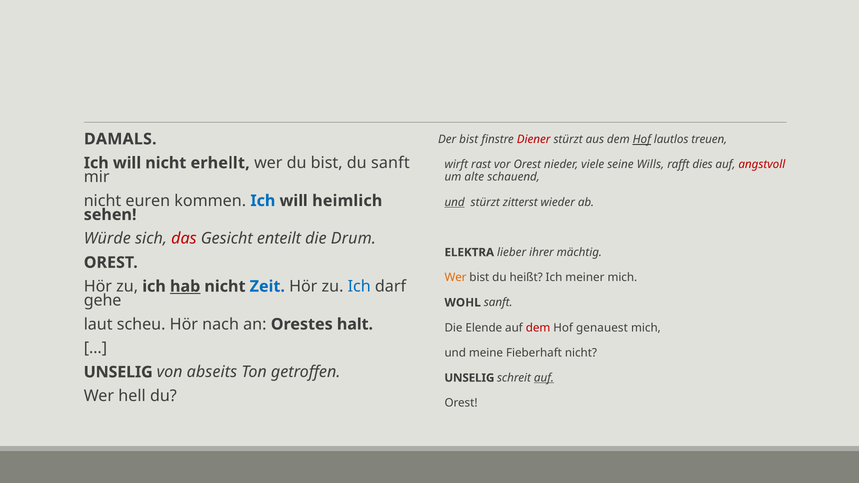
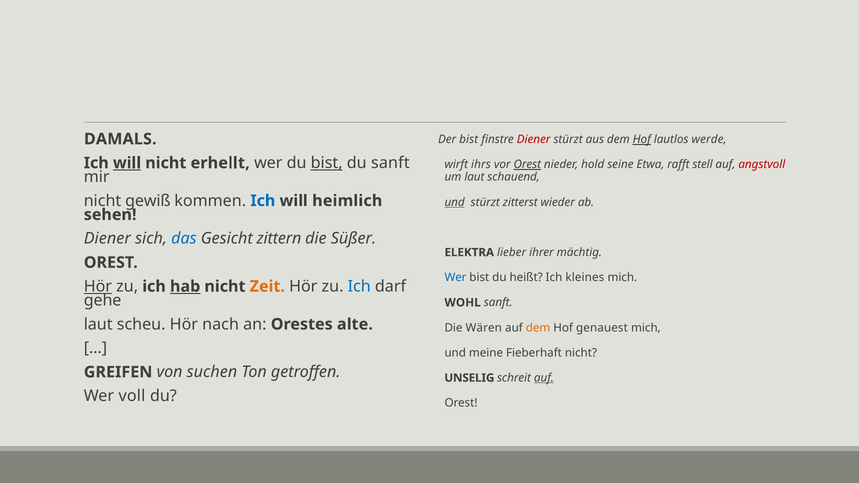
treuen: treuen -> werde
will at (127, 163) underline: none -> present
bist at (327, 163) underline: none -> present
rast: rast -> ihrs
Orest at (527, 165) underline: none -> present
viele: viele -> hold
Wills: Wills -> Etwa
dies: dies -> stell
um alte: alte -> laut
euren: euren -> gewiß
Würde at (107, 239): Würde -> Diener
das colour: red -> blue
enteilt: enteilt -> zittern
Drum: Drum -> Süßer
Wer at (456, 278) colour: orange -> blue
meiner: meiner -> kleines
Hör at (98, 287) underline: none -> present
Zeit colour: blue -> orange
halt: halt -> alte
Elende: Elende -> Wären
dem at (538, 328) colour: red -> orange
UNSELIG at (118, 372): UNSELIG -> GREIFEN
abseits: abseits -> suchen
hell: hell -> voll
